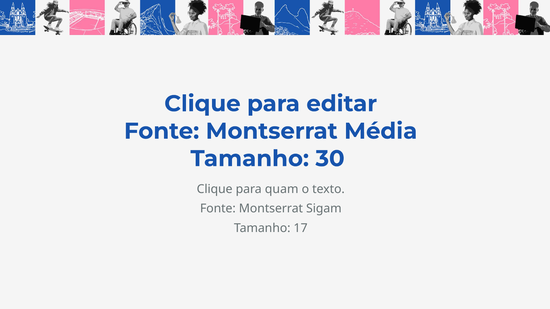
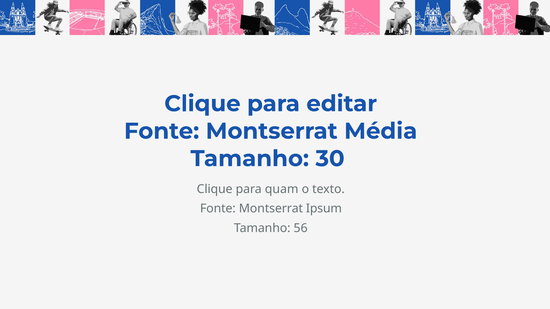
Sigam: Sigam -> Ipsum
17: 17 -> 56
